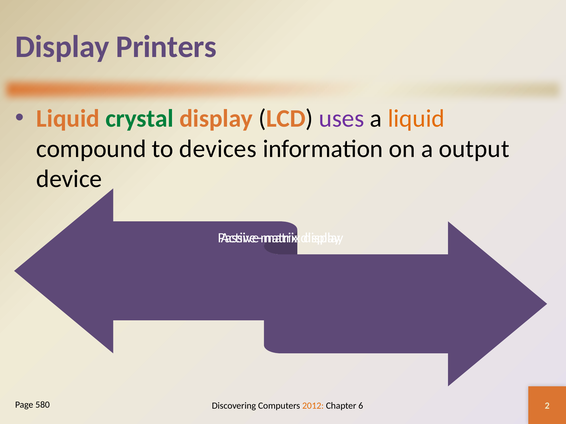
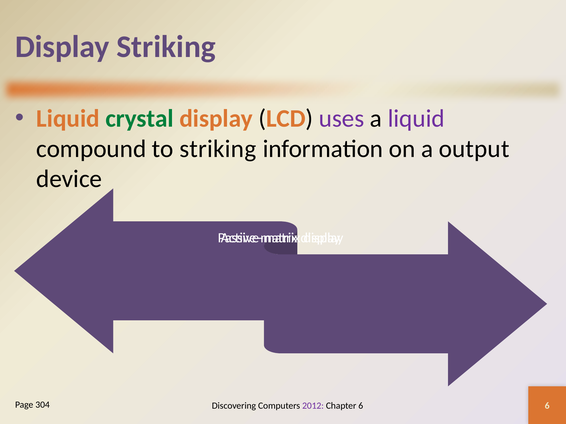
Display Printers: Printers -> Striking
liquid at (416, 119) colour: orange -> purple
to devices: devices -> striking
580: 580 -> 304
2012 colour: orange -> purple
6 2: 2 -> 6
